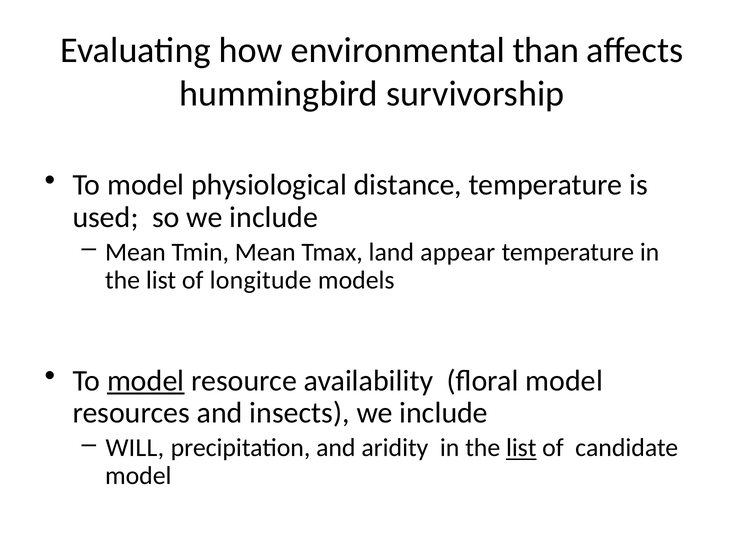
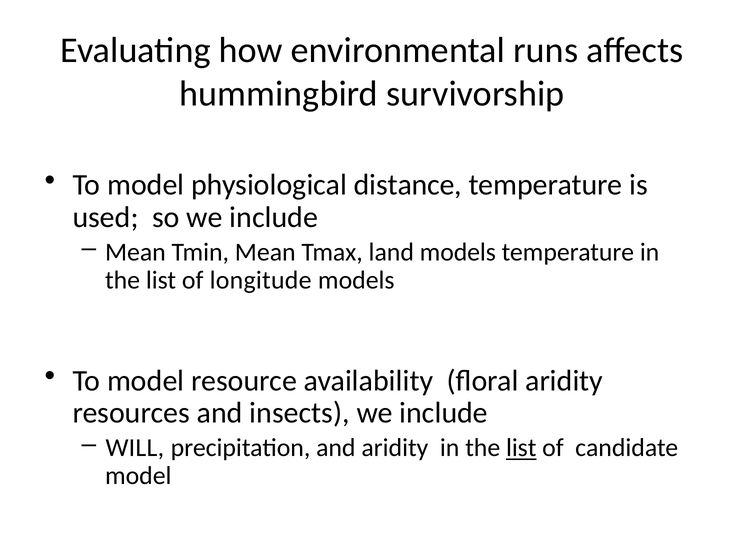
than: than -> runs
land appear: appear -> models
model at (146, 381) underline: present -> none
floral model: model -> aridity
